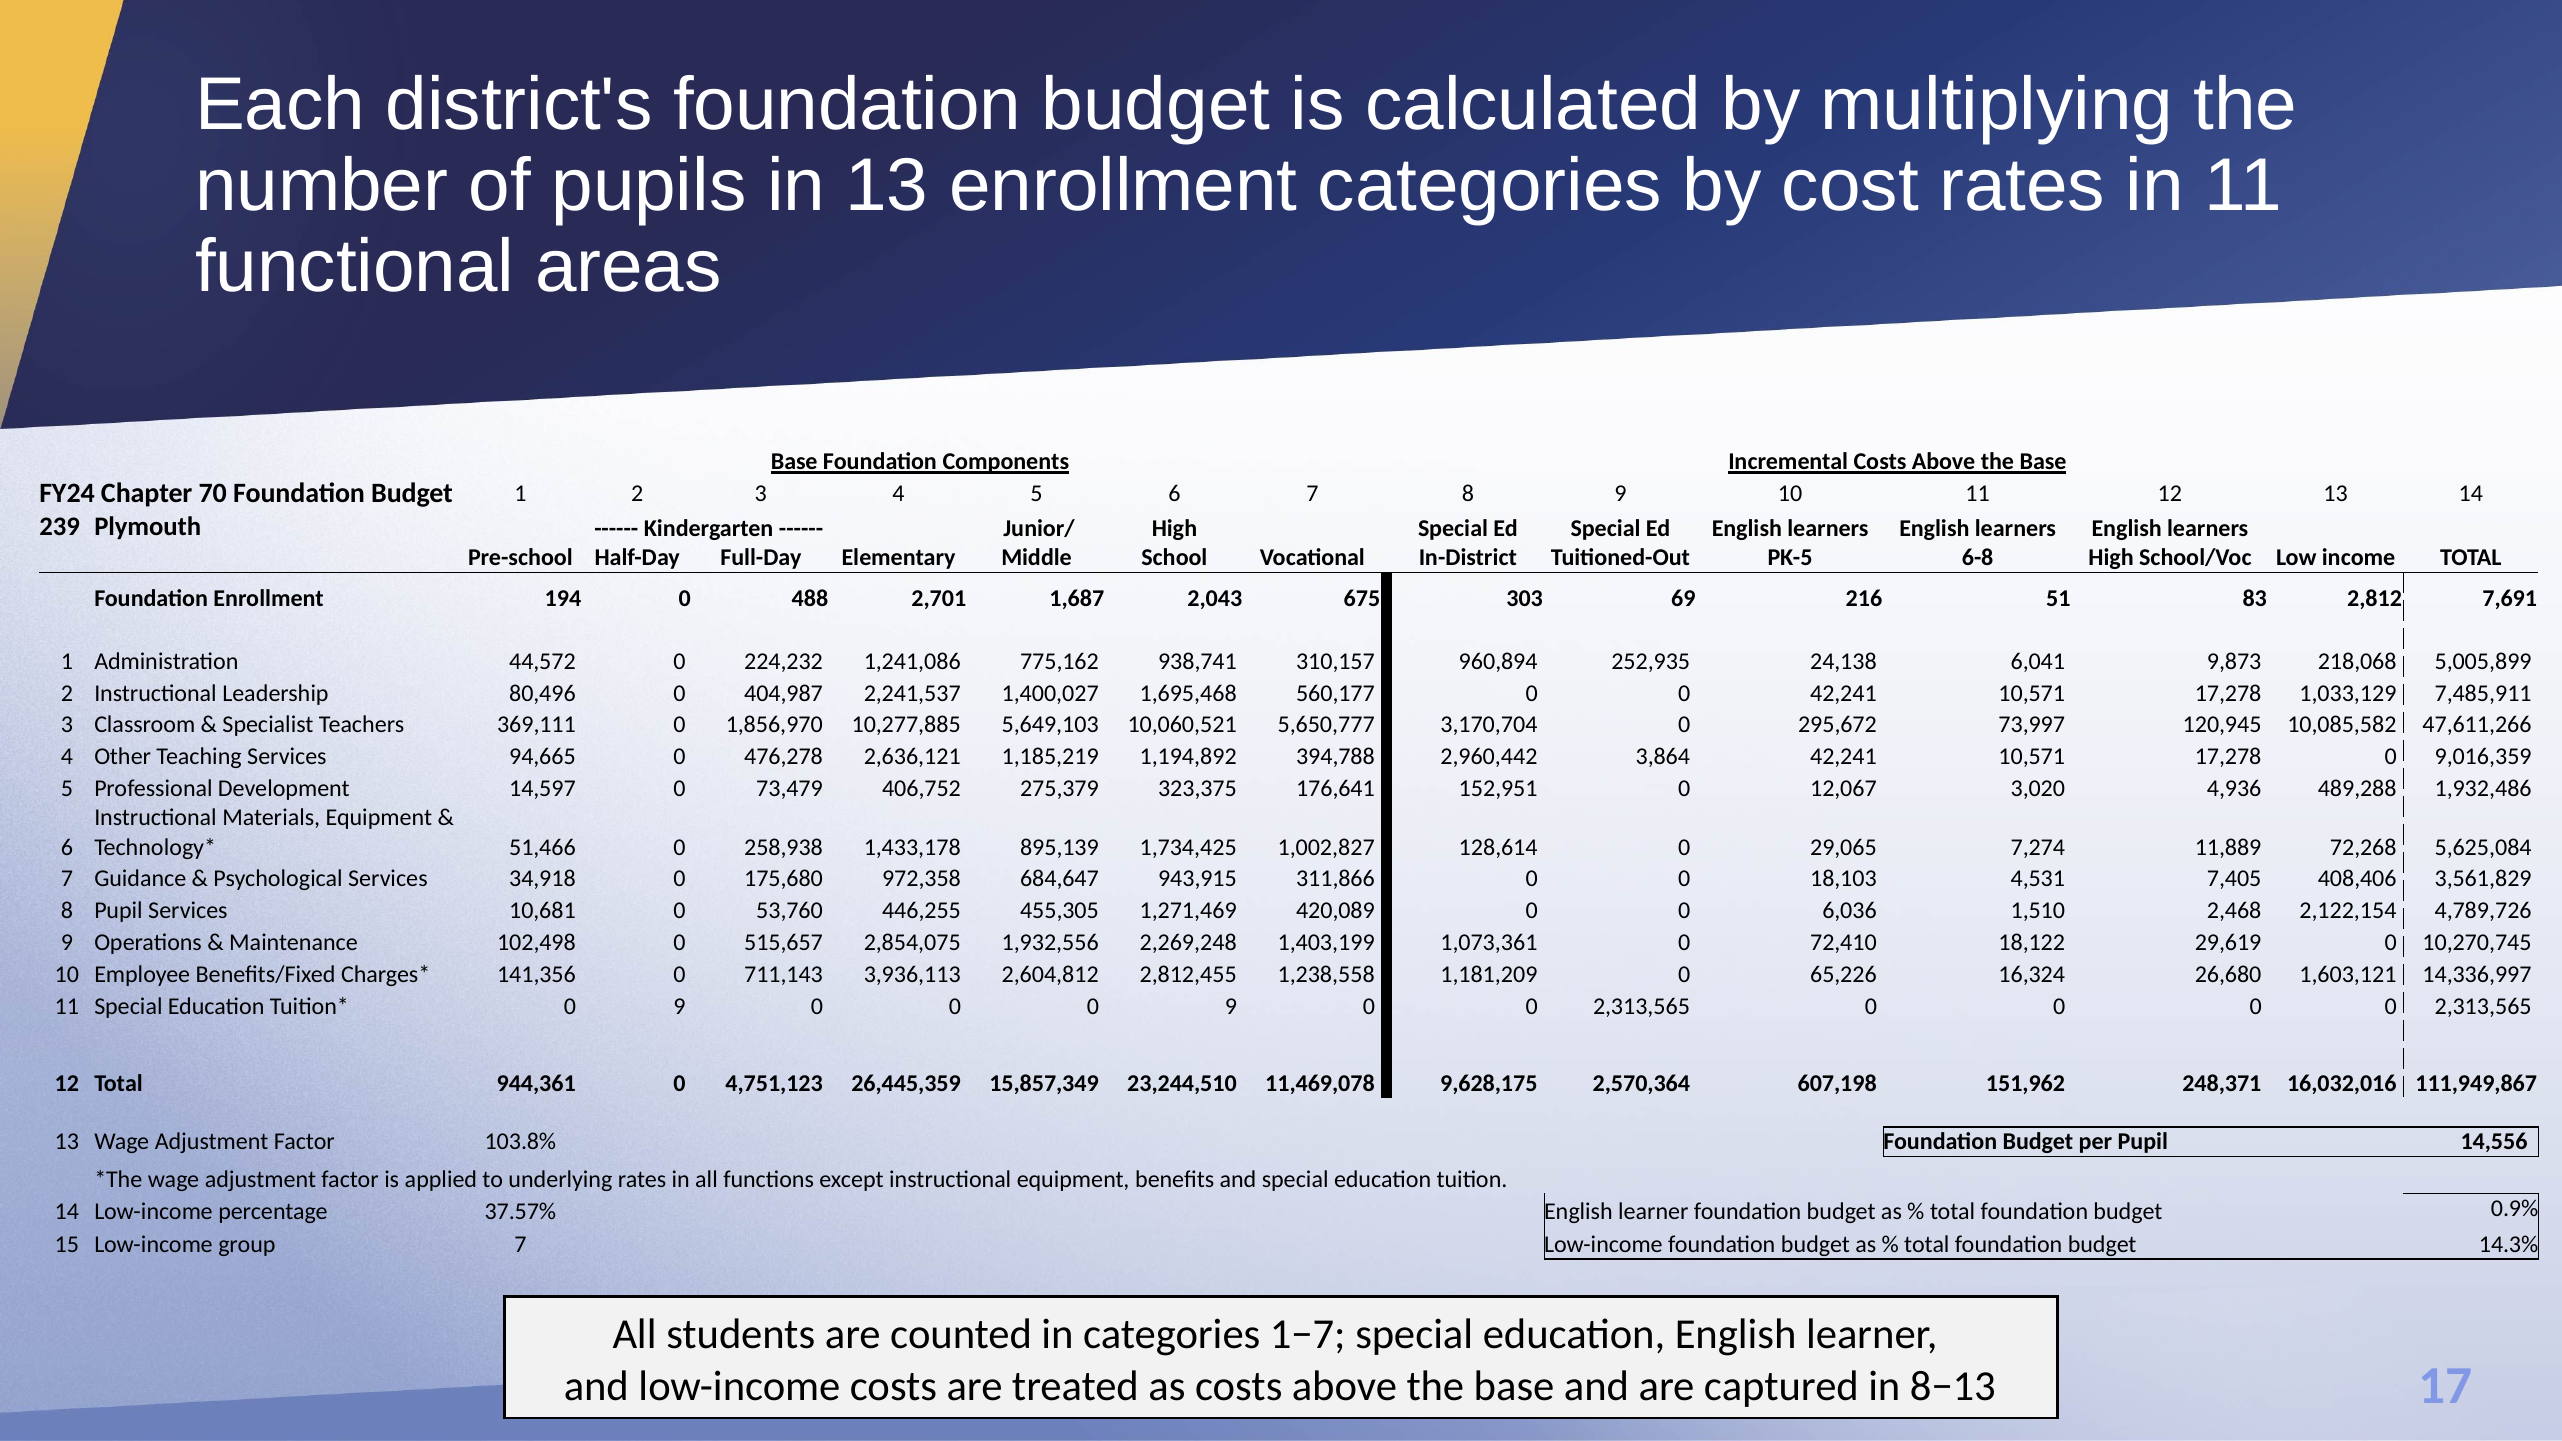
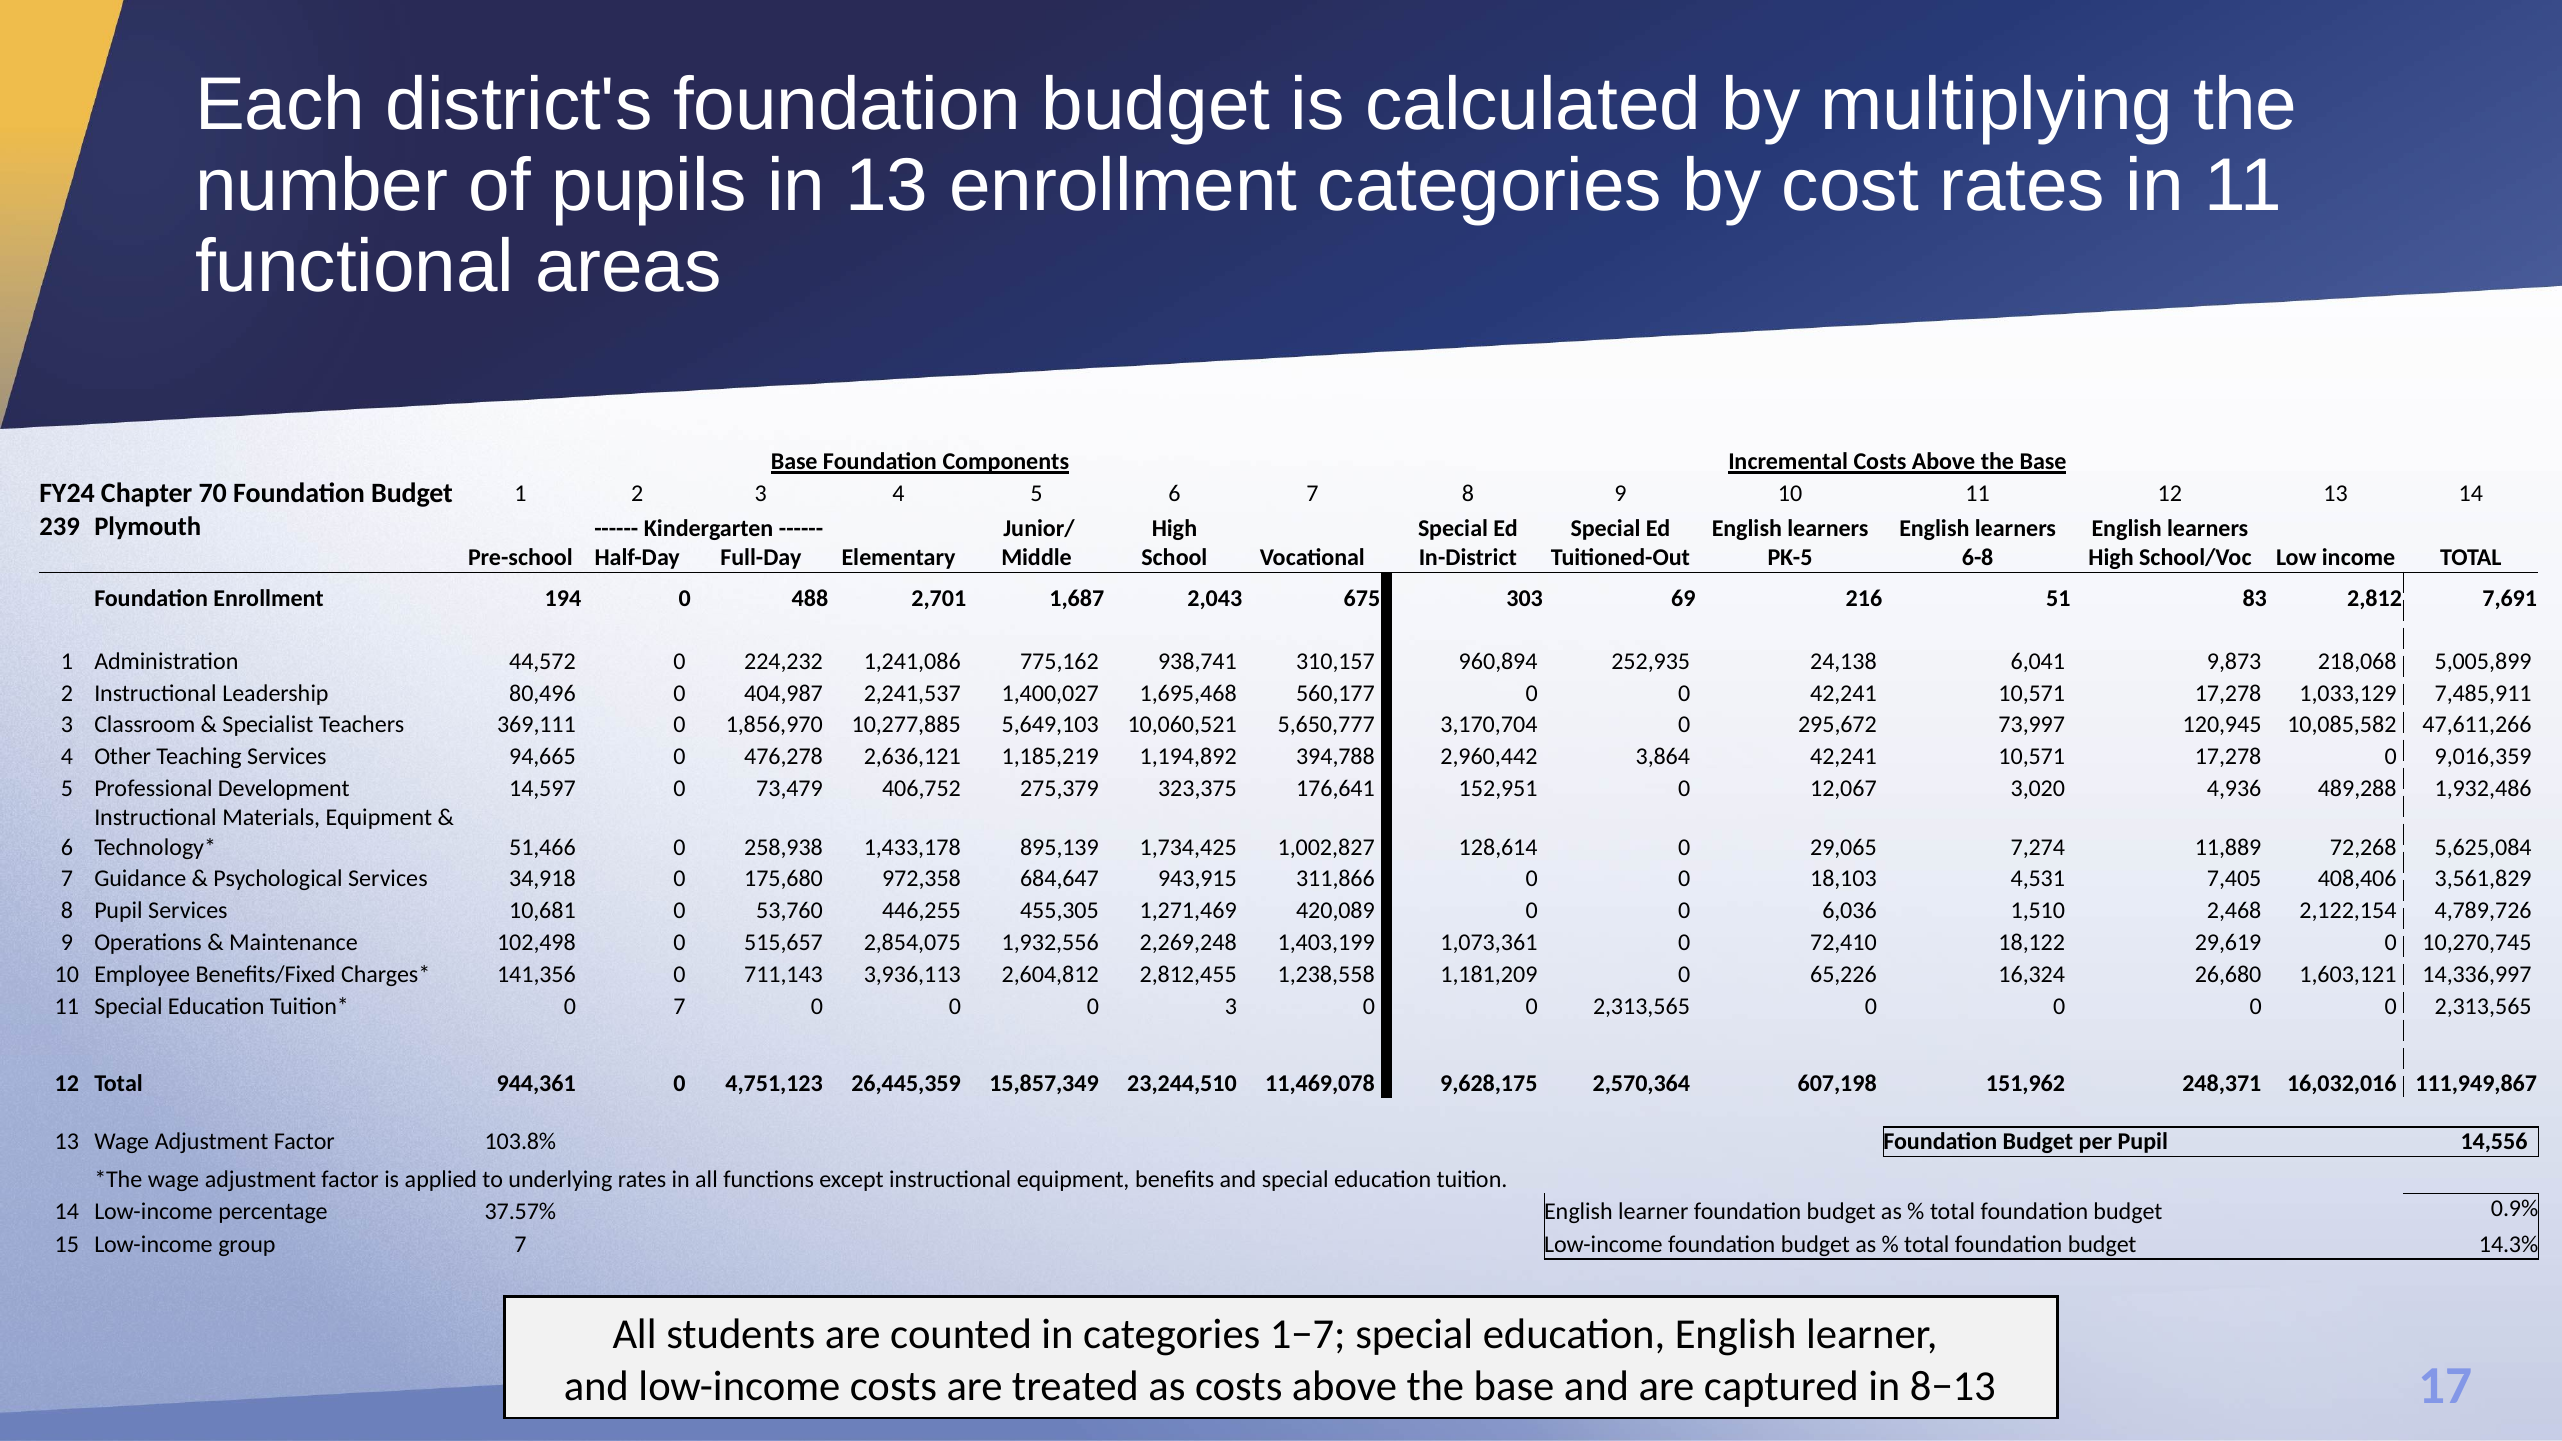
9 at (680, 1007): 9 -> 7
0 0 9: 9 -> 3
